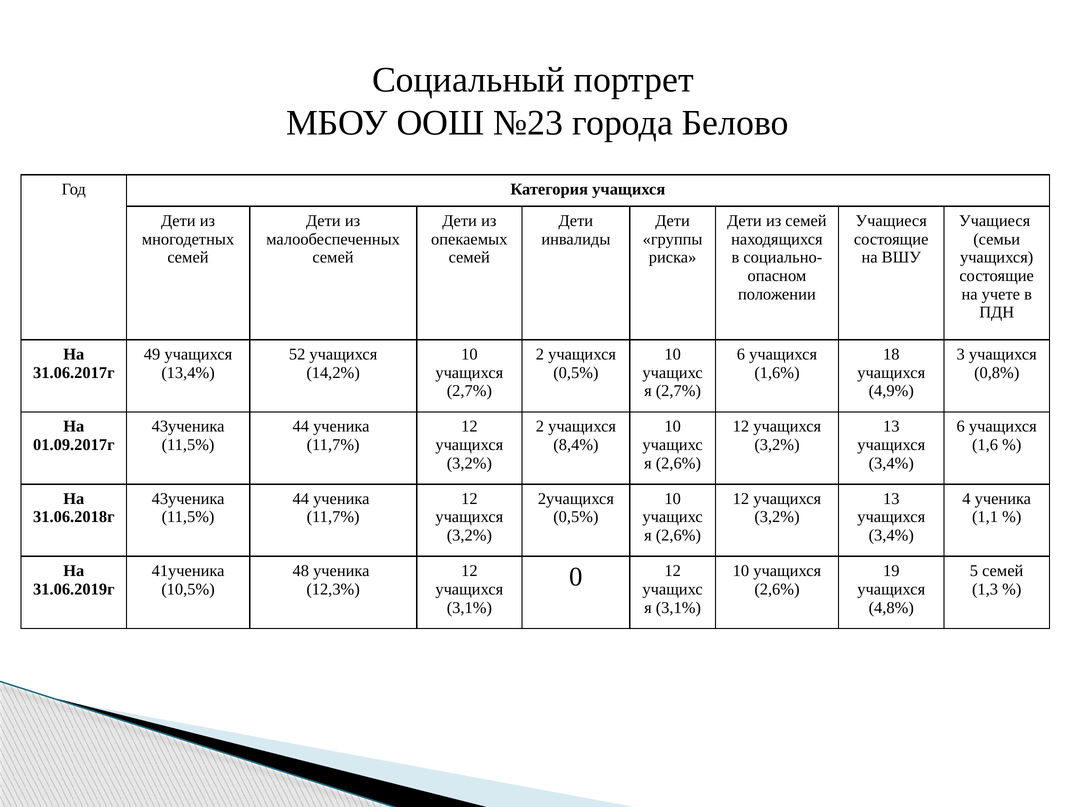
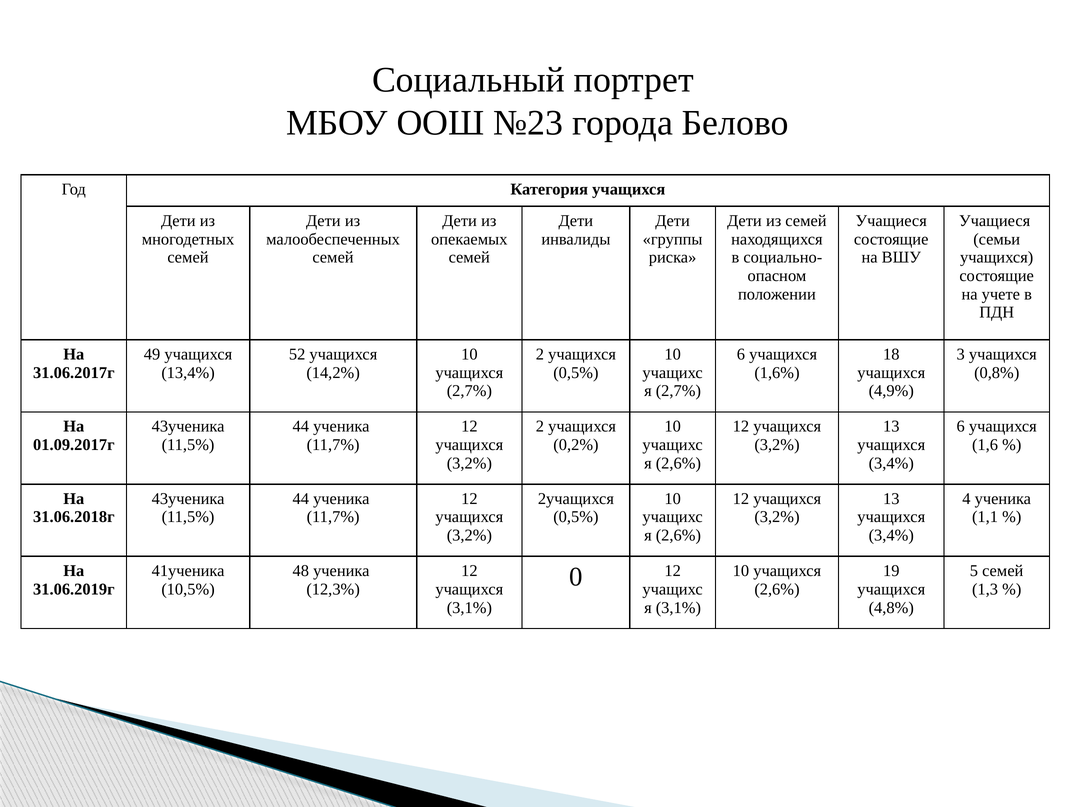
8,4%: 8,4% -> 0,2%
